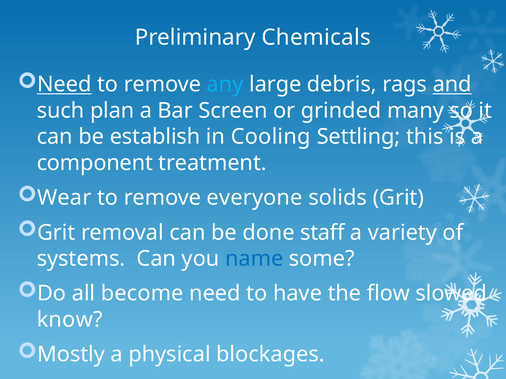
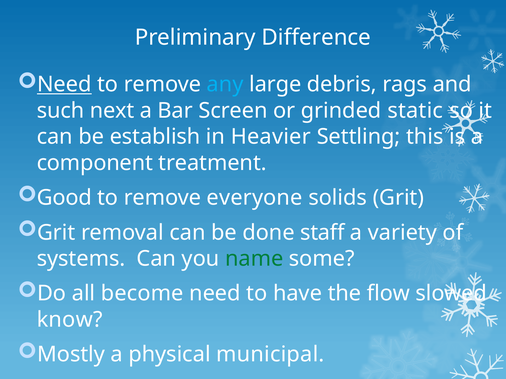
Chemicals: Chemicals -> Difference
and underline: present -> none
plan: plan -> next
many: many -> static
Cooling: Cooling -> Heavier
Wear: Wear -> Good
name colour: blue -> green
blockages: blockages -> municipal
